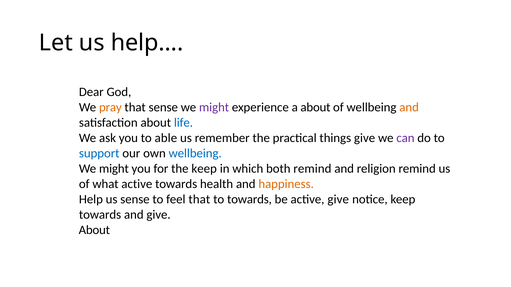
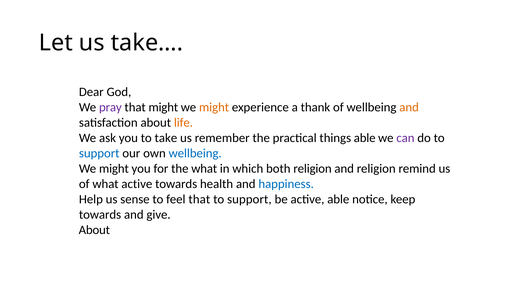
help…: help… -> take…
pray colour: orange -> purple
that sense: sense -> might
might at (214, 108) colour: purple -> orange
a about: about -> thank
life colour: blue -> orange
able: able -> take
things give: give -> able
the keep: keep -> what
both remind: remind -> religion
happiness colour: orange -> blue
towards at (249, 200): towards -> support
active give: give -> able
